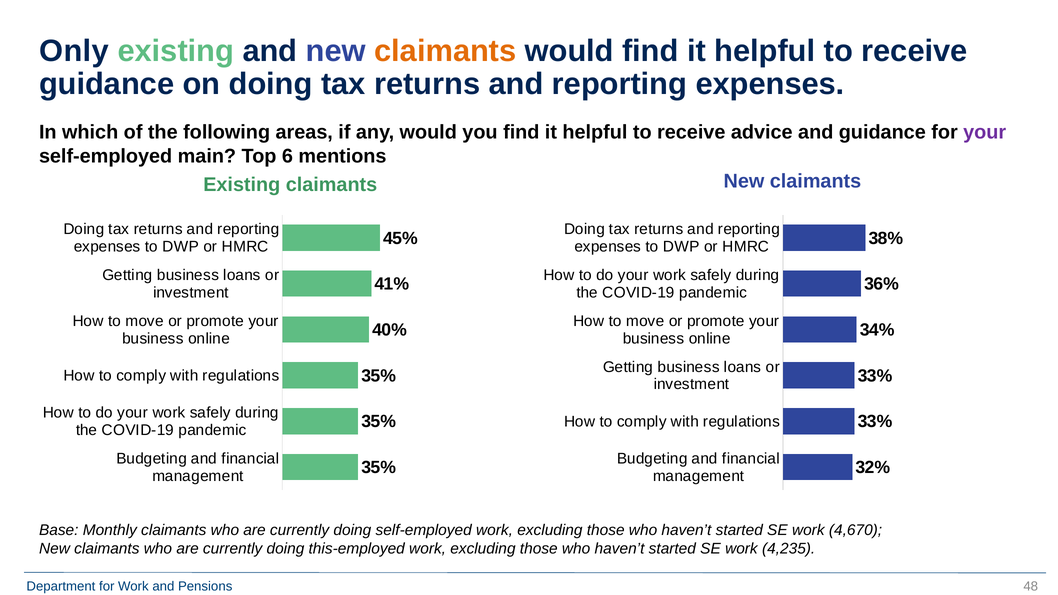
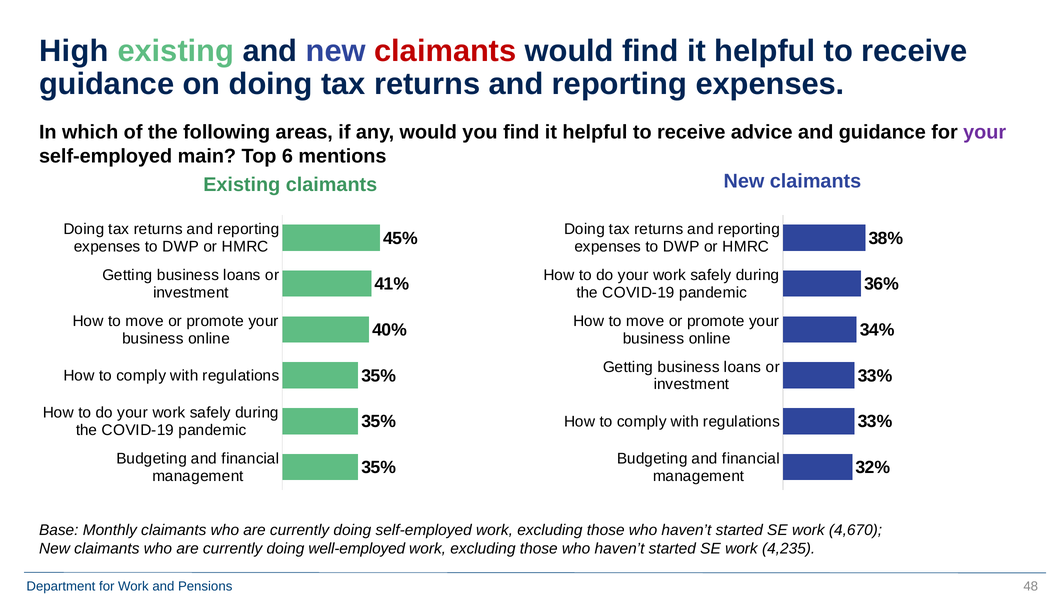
Only: Only -> High
claimants at (445, 51) colour: orange -> red
this-employed: this-employed -> well-employed
